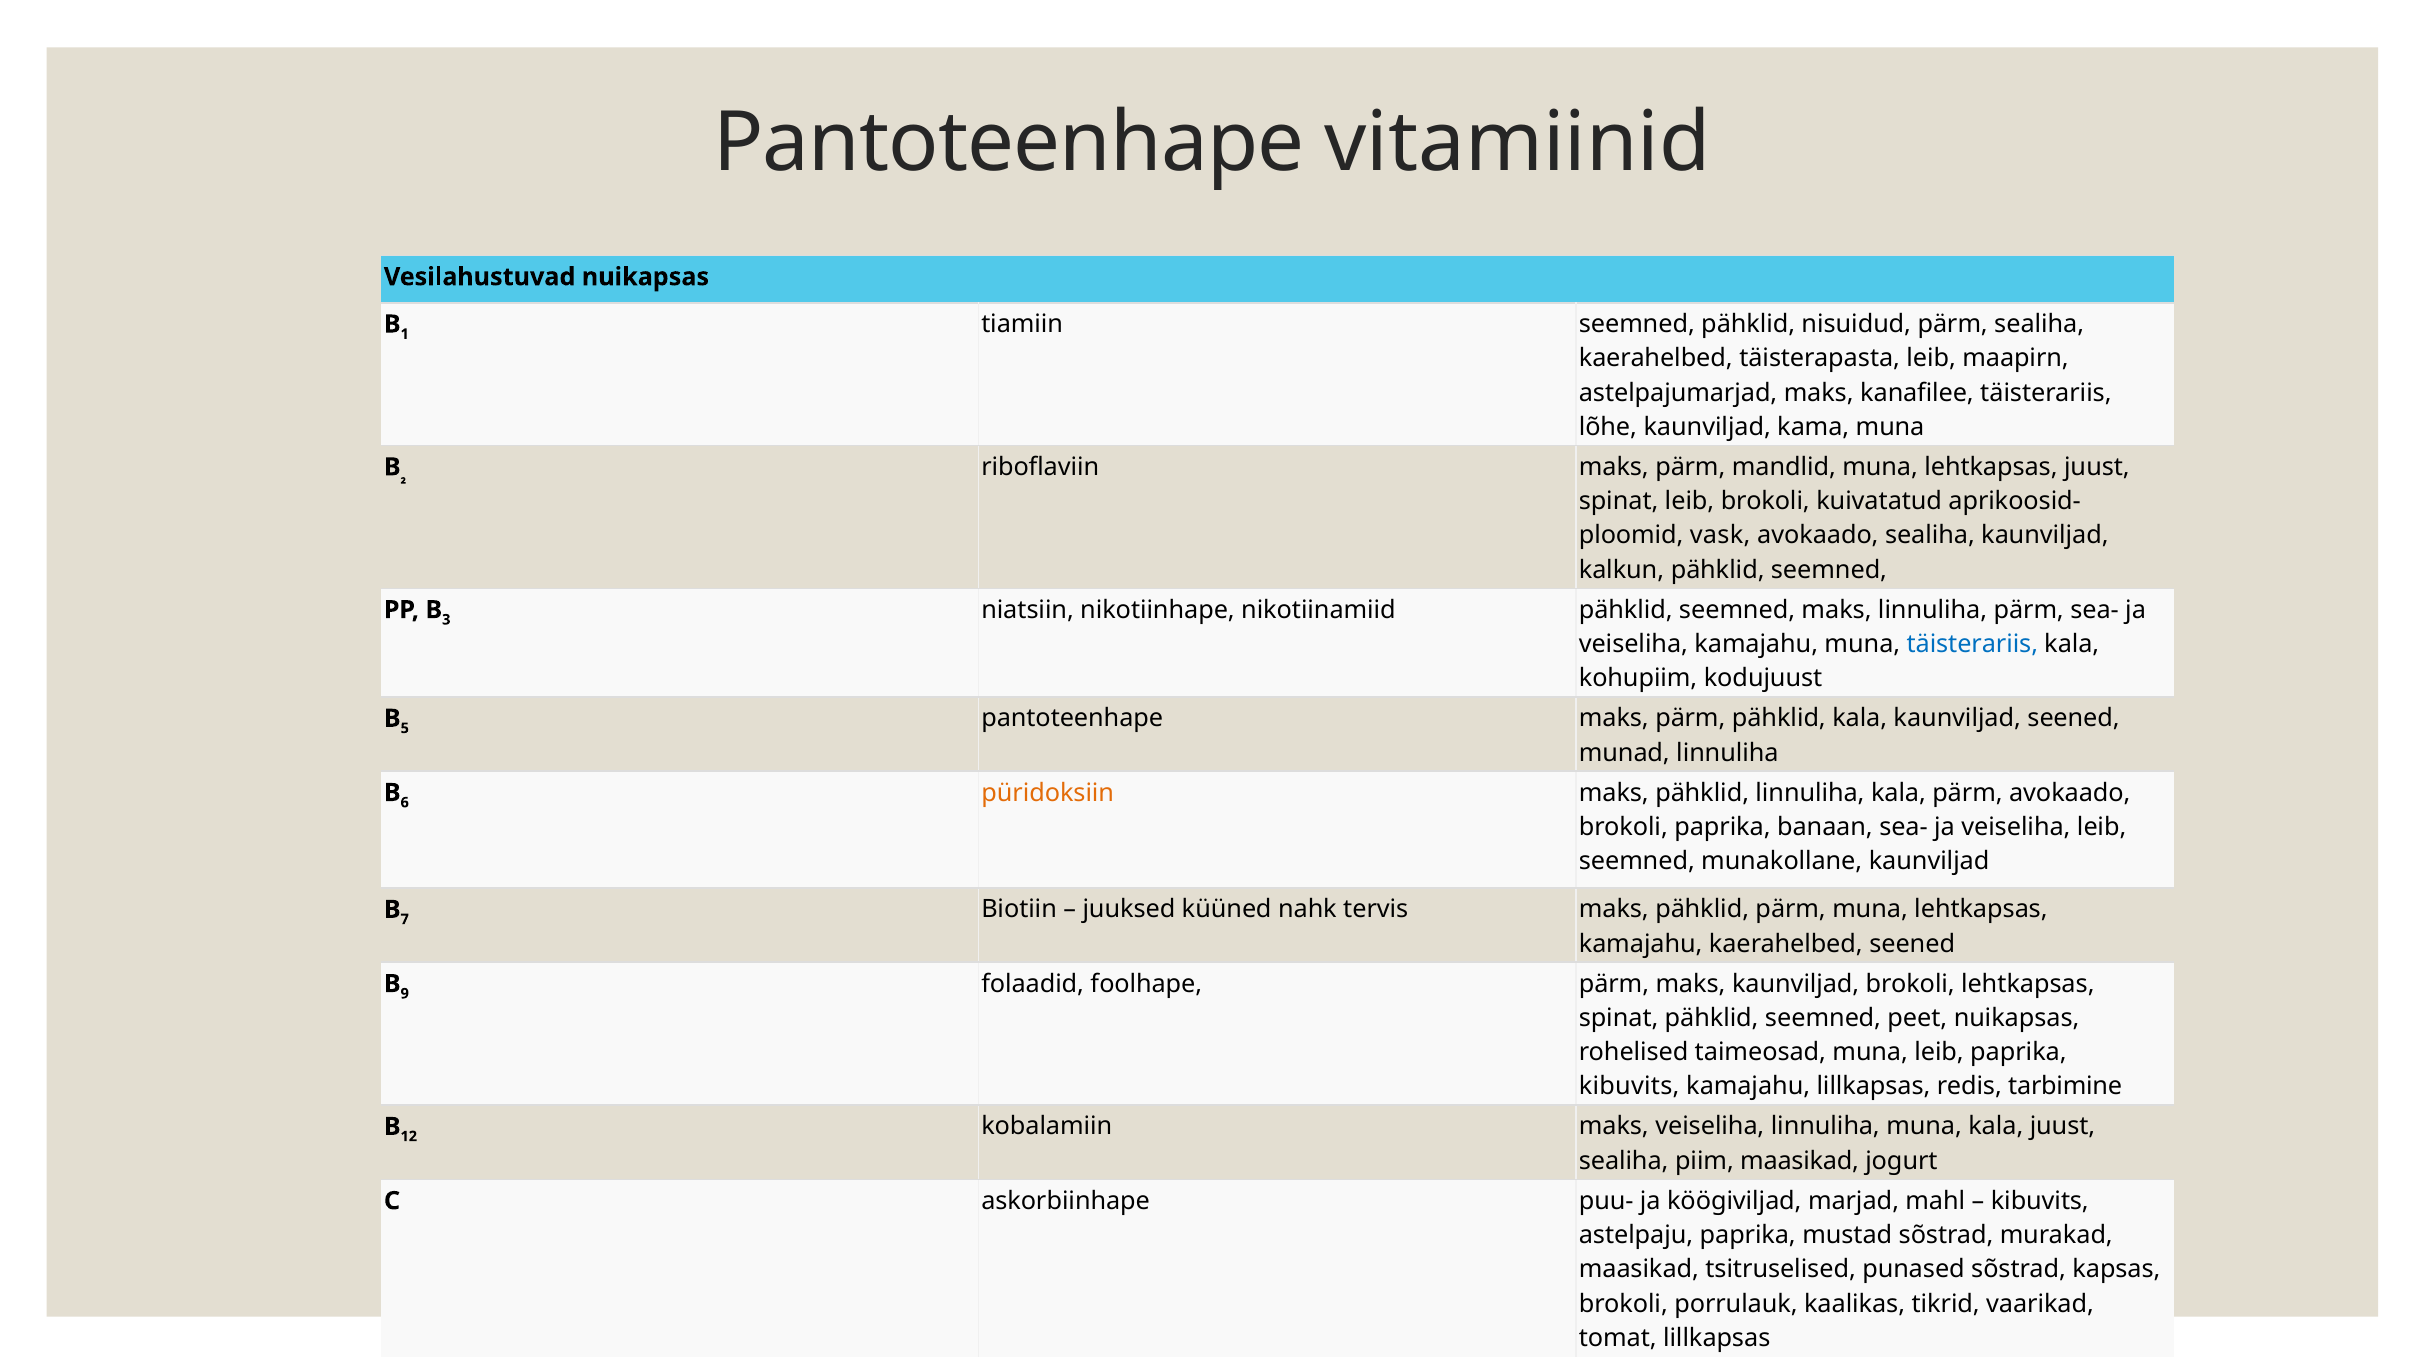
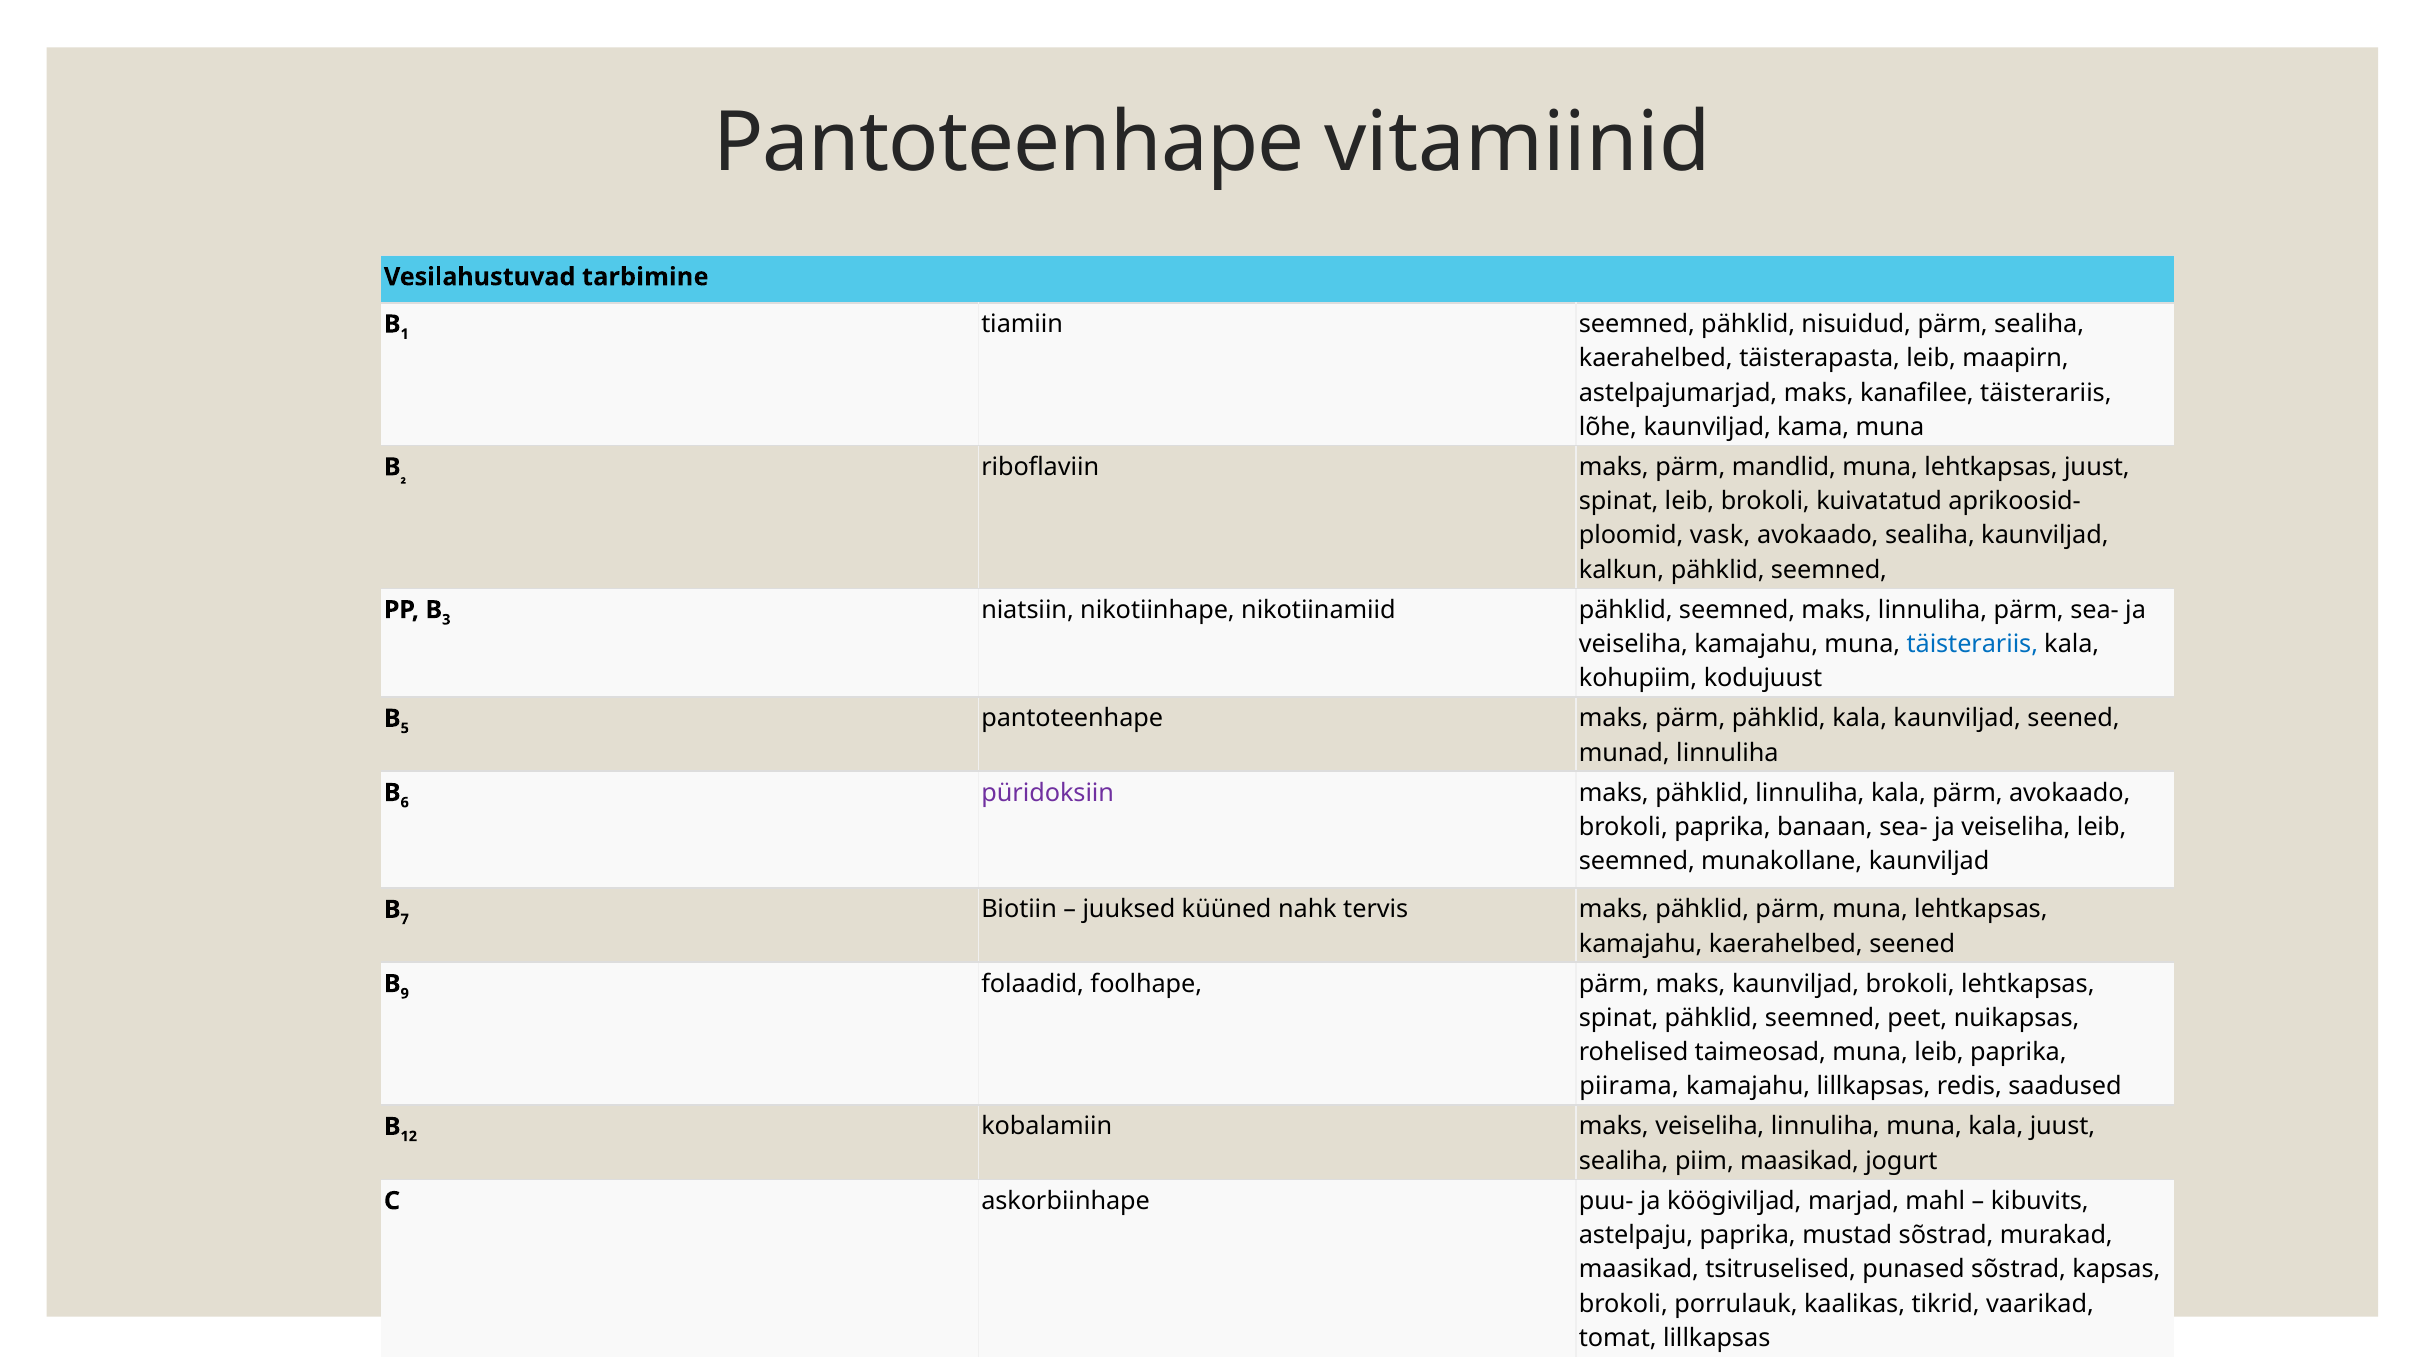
Vesilahustuvad nuikapsas: nuikapsas -> tarbimine
püridoksiin colour: orange -> purple
kibuvits at (1629, 1087): kibuvits -> piirama
tarbimine: tarbimine -> saadused
